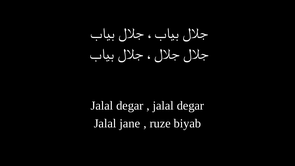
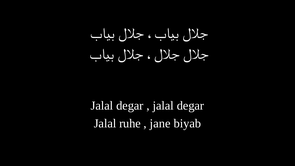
jane: jane -> ruhe
ruze: ruze -> jane
